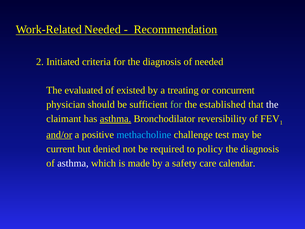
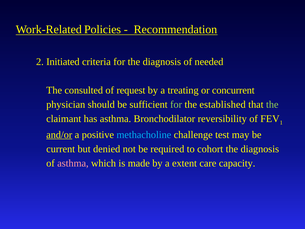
Work-Related Needed: Needed -> Policies
evaluated: evaluated -> consulted
existed: existed -> request
the at (272, 104) colour: white -> light green
asthma at (115, 119) underline: present -> none
policy: policy -> cohort
asthma at (73, 163) colour: white -> pink
safety: safety -> extent
calendar: calendar -> capacity
